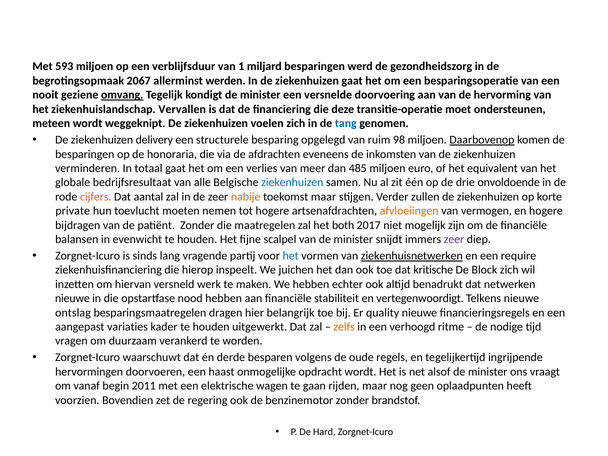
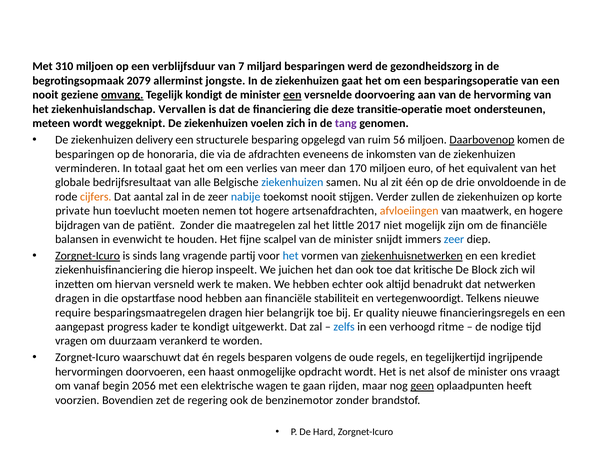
593: 593 -> 310
1: 1 -> 7
2067: 2067 -> 2079
werden: werden -> jongste
een at (292, 95) underline: none -> present
tang colour: blue -> purple
98: 98 -> 56
485: 485 -> 170
nabije colour: orange -> blue
toekomst maar: maar -> nooit
vermogen: vermogen -> maatwerk
both: both -> little
zeer at (454, 239) colour: purple -> blue
Zorgnet-Icuro at (88, 256) underline: none -> present
require: require -> krediet
nieuwe at (72, 298): nieuwe -> dragen
ontslag: ontslag -> require
variaties: variaties -> progress
kader te houden: houden -> kondigt
zelfs colour: orange -> blue
én derde: derde -> regels
2011: 2011 -> 2056
geen underline: none -> present
